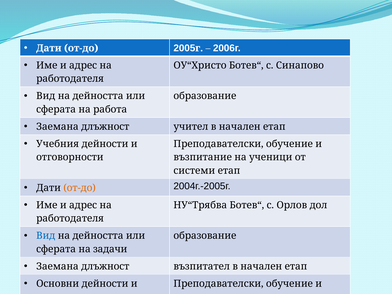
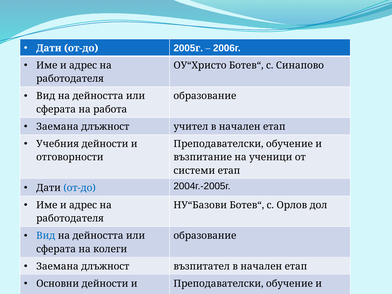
от-до at (80, 188) colour: orange -> blue
НУ“Трябва: НУ“Трябва -> НУ“Базови
задачи: задачи -> колеги
